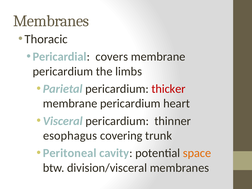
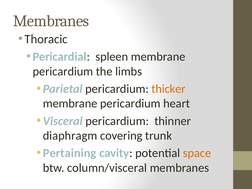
covers: covers -> spleen
thicker colour: red -> orange
esophagus: esophagus -> diaphragm
Peritoneal: Peritoneal -> Pertaining
division/visceral: division/visceral -> column/visceral
